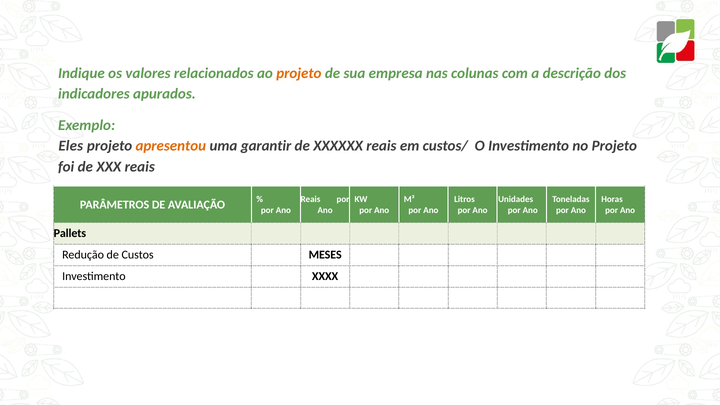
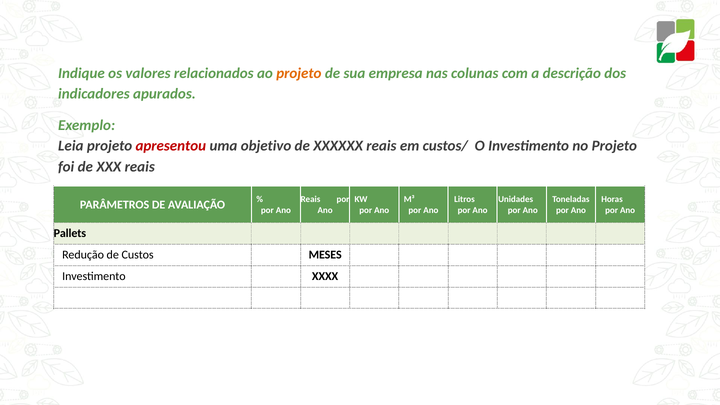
Eles: Eles -> Leia
apresentou colour: orange -> red
garantir: garantir -> objetivo
